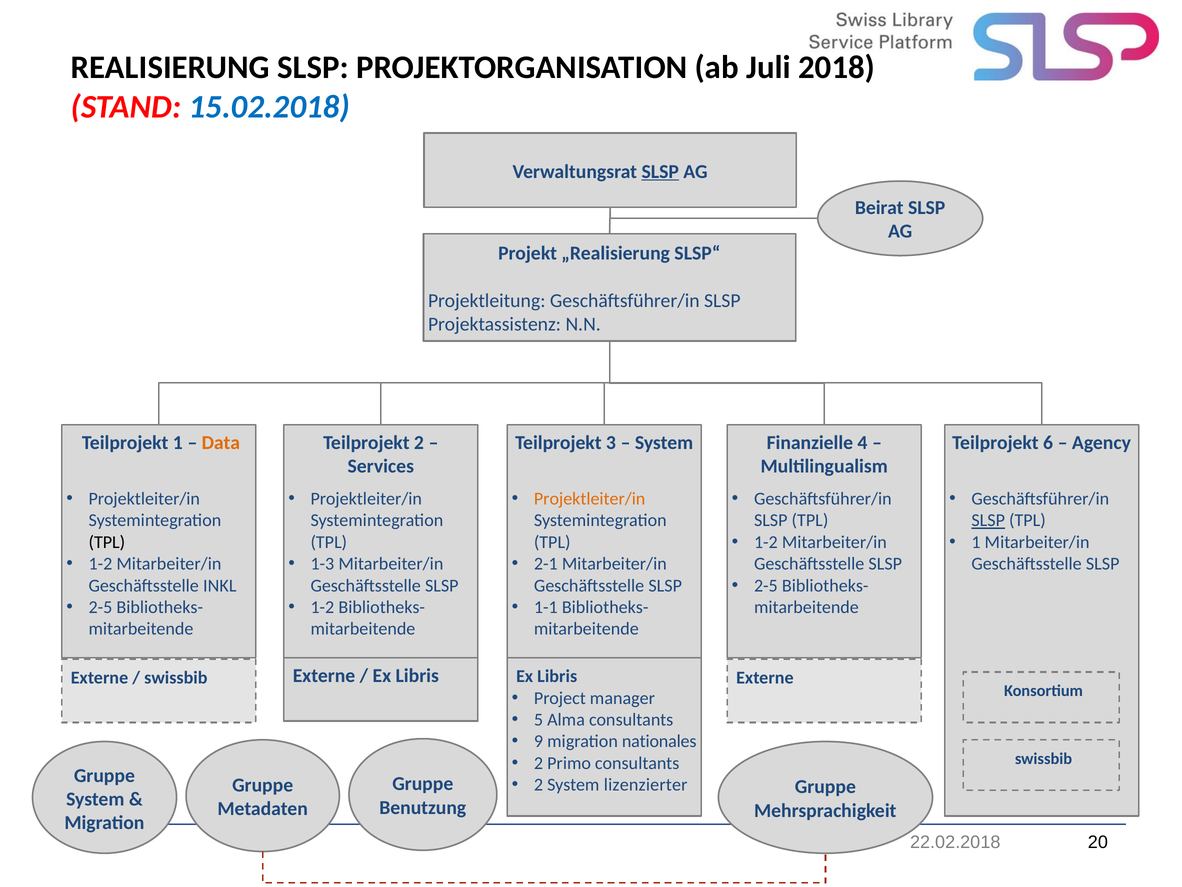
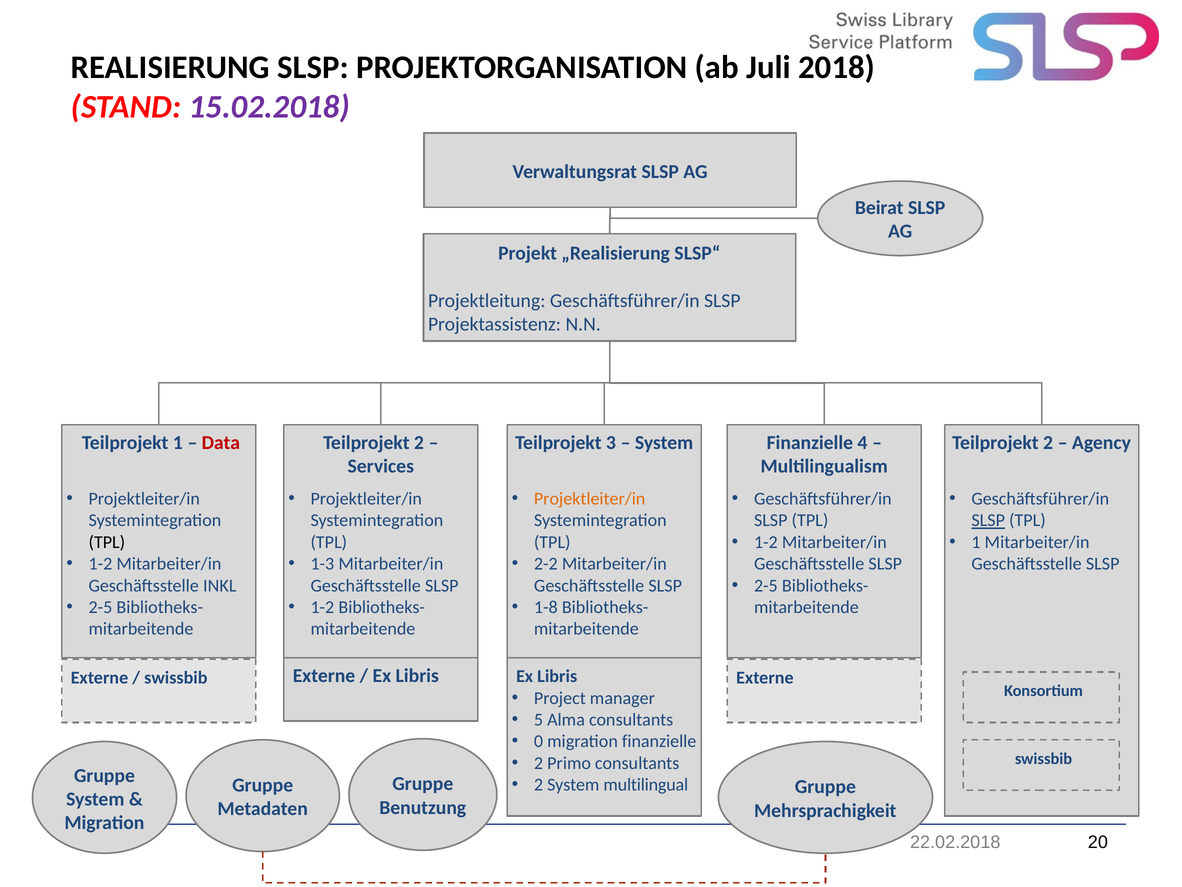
15.02.2018 colour: blue -> purple
SLSP at (660, 172) underline: present -> none
Data colour: orange -> red
6 at (1048, 442): 6 -> 2
2-1: 2-1 -> 2-2
1-1: 1-1 -> 1-8
9: 9 -> 0
migration nationales: nationales -> finanzielle
lizenzierter: lizenzierter -> multilingual
